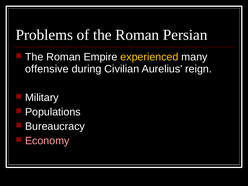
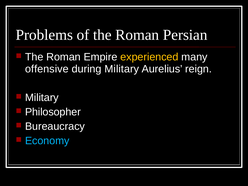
during Civilian: Civilian -> Military
Populations: Populations -> Philosopher
Economy colour: pink -> light blue
